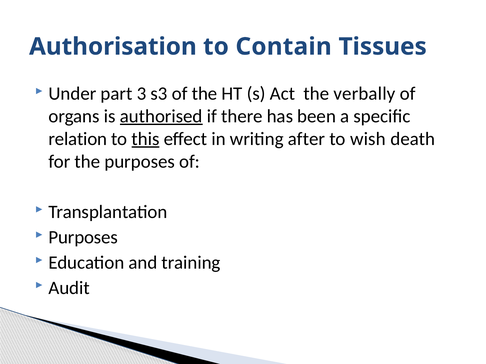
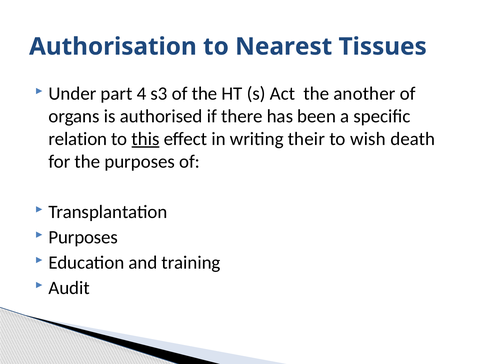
Contain: Contain -> Nearest
3: 3 -> 4
verbally: verbally -> another
authorised underline: present -> none
after: after -> their
